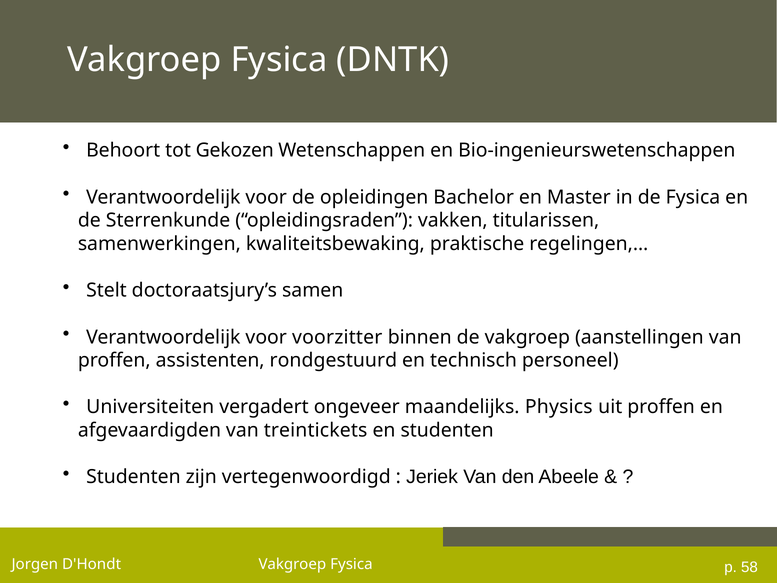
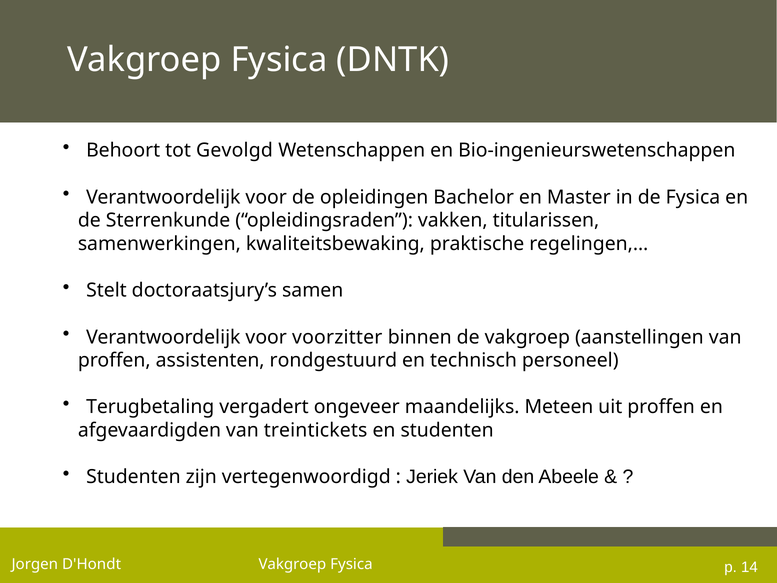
Gekozen: Gekozen -> Gevolgd
Universiteiten: Universiteiten -> Terugbetaling
Physics: Physics -> Meteen
58: 58 -> 14
